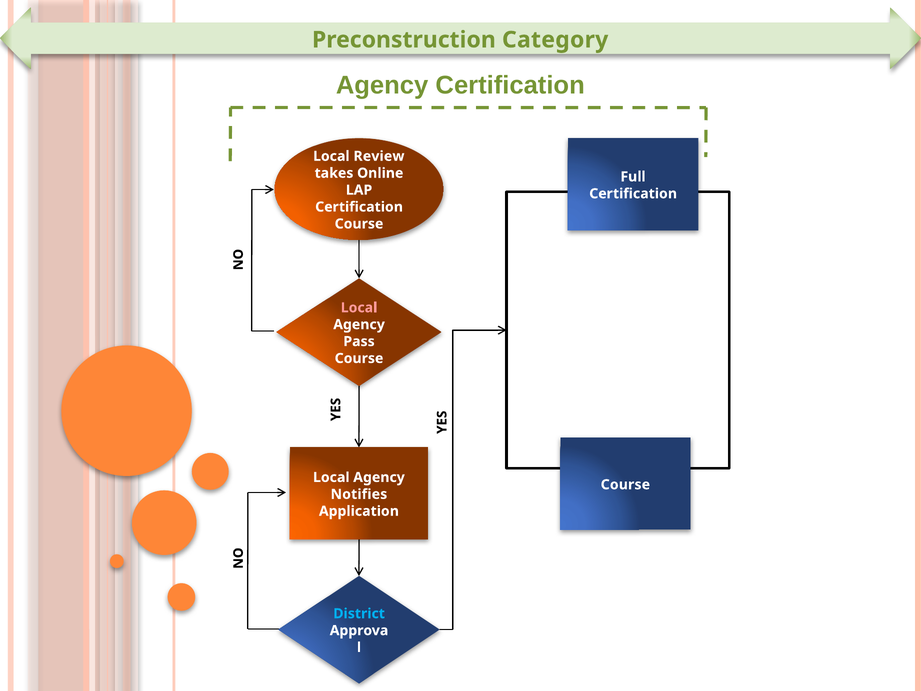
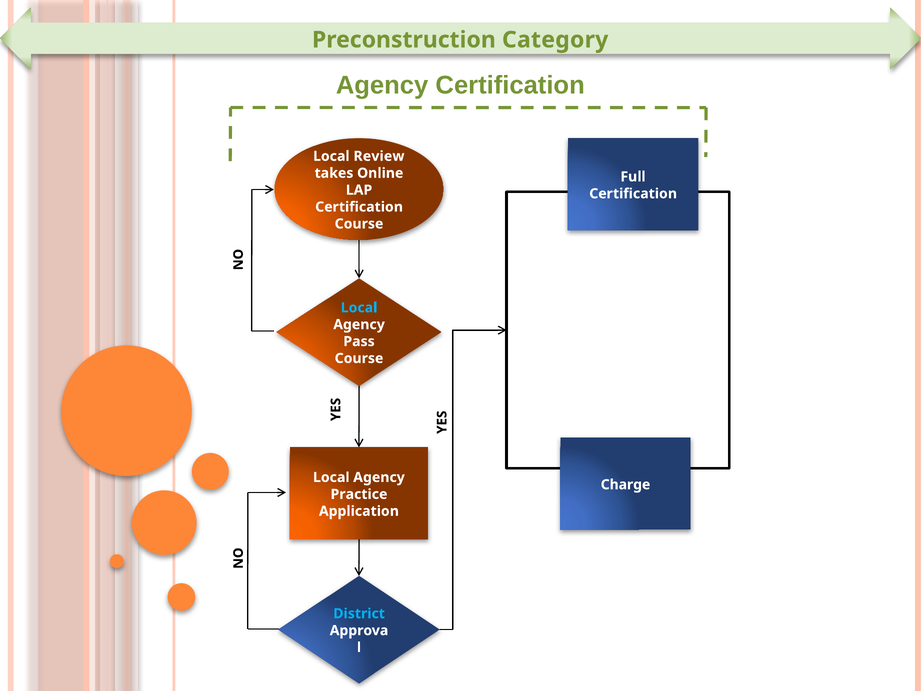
Local at (359, 308) colour: pink -> light blue
Course at (625, 484): Course -> Charge
Notifies: Notifies -> Practice
